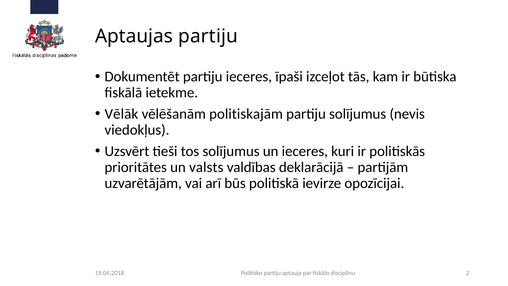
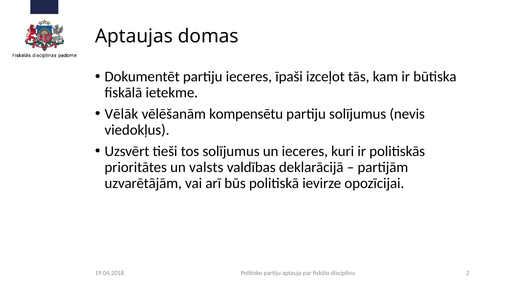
Aptaujas partiju: partiju -> domas
politiskajām: politiskajām -> kompensētu
